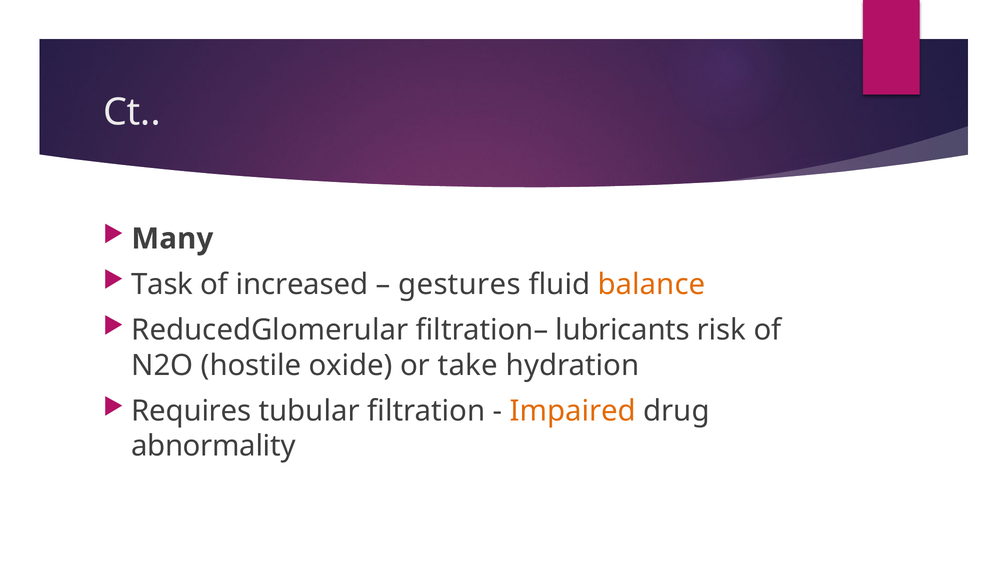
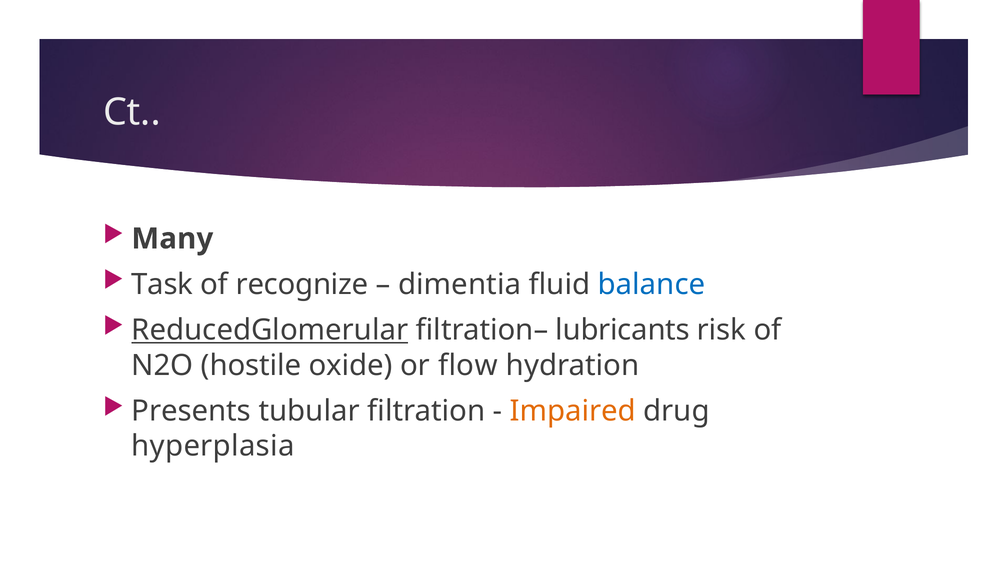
increased: increased -> recognize
gestures: gestures -> dimentia
balance colour: orange -> blue
ReducedGlomerular underline: none -> present
take: take -> flow
Requires: Requires -> Presents
abnormality: abnormality -> hyperplasia
